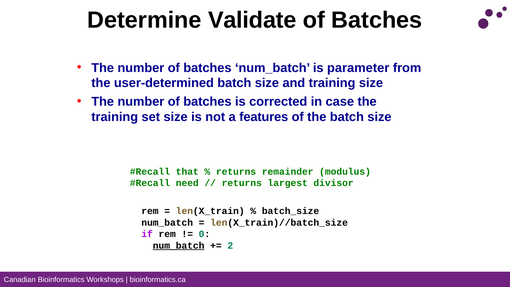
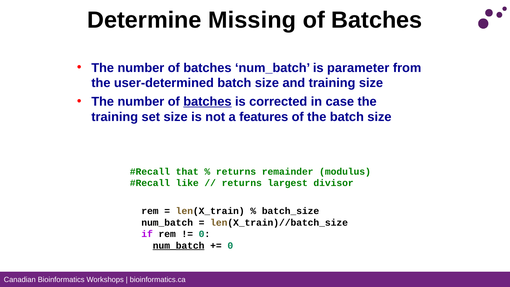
Validate: Validate -> Missing
batches at (207, 102) underline: none -> present
need: need -> like
2 at (230, 245): 2 -> 0
